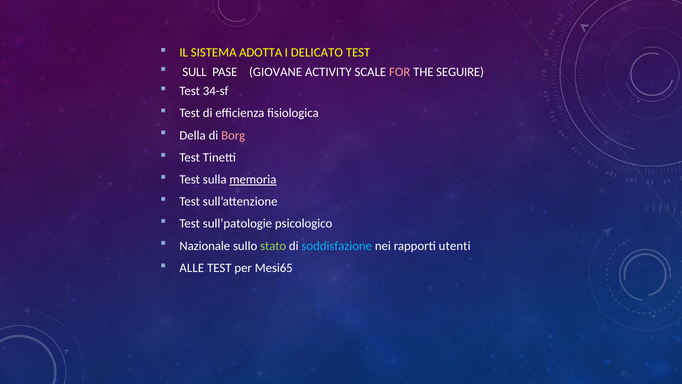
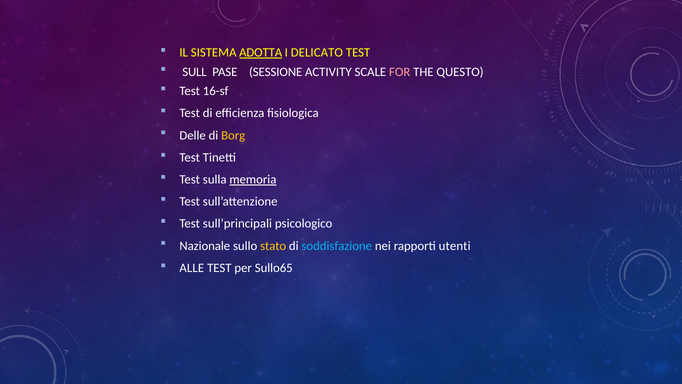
ADOTTA underline: none -> present
GIOVANE: GIOVANE -> SESSIONE
SEGUIRE: SEGUIRE -> QUESTO
34-sf: 34-sf -> 16-sf
Della: Della -> Delle
Borg colour: pink -> yellow
sull’patologie: sull’patologie -> sull’principali
stato colour: light green -> yellow
Mesi65: Mesi65 -> Sullo65
